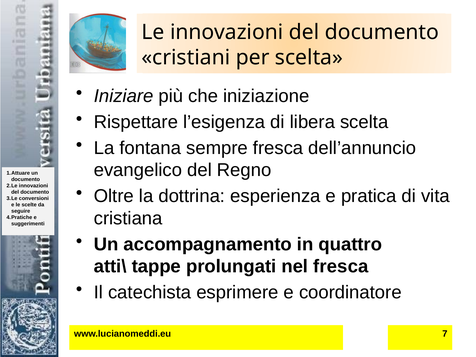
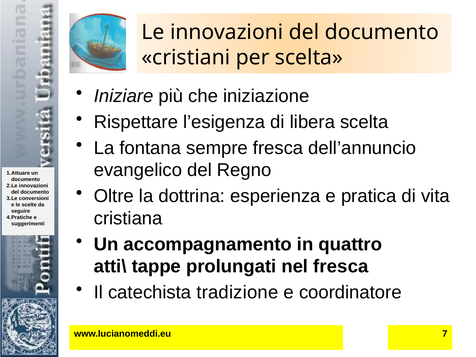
esprimere: esprimere -> tradizione
